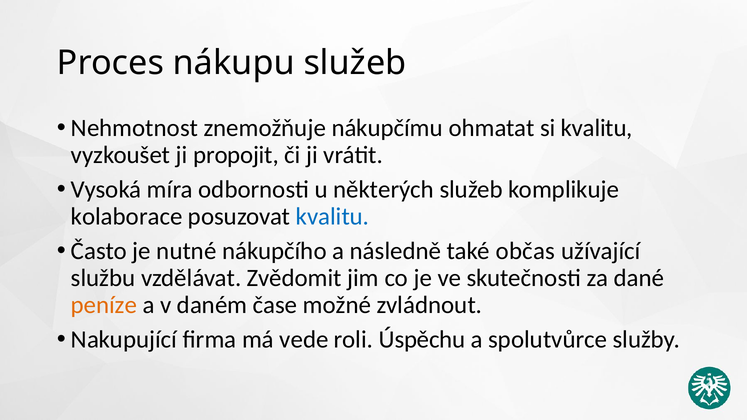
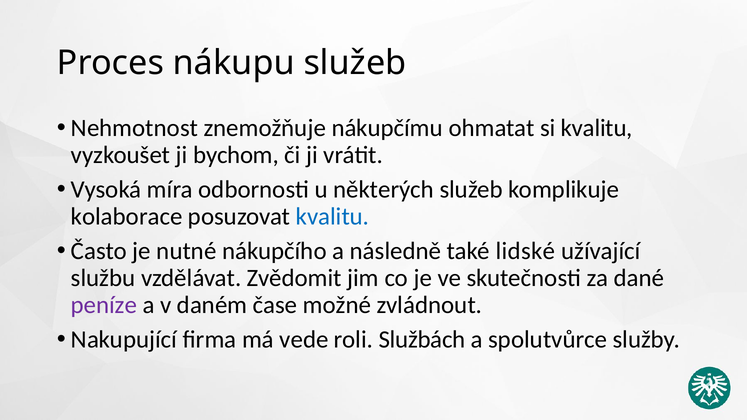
propojit: propojit -> bychom
občas: občas -> lidské
peníze colour: orange -> purple
Úspěchu: Úspěchu -> Službách
